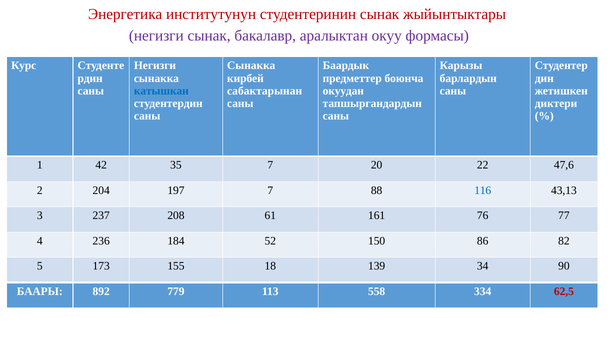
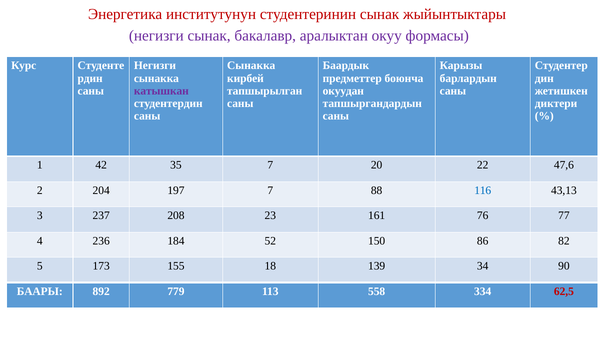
катышкан colour: blue -> purple
сабактарынан: сабактарынан -> тапшырылган
61: 61 -> 23
